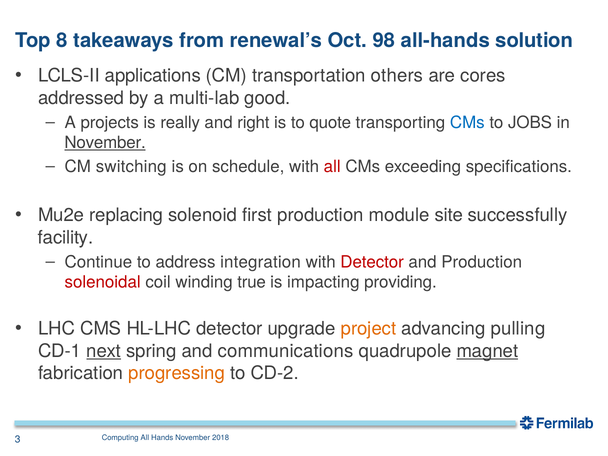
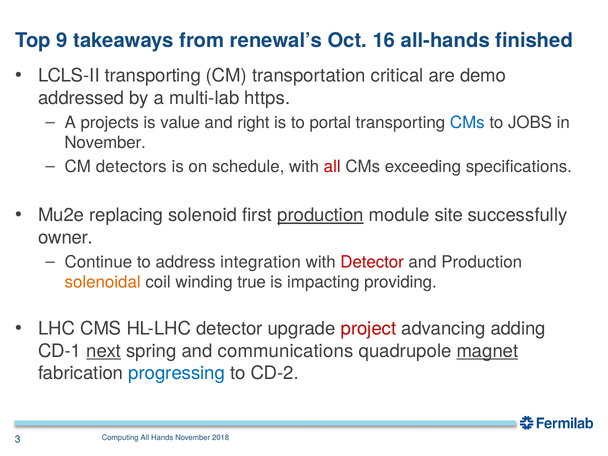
8: 8 -> 9
98: 98 -> 16
solution: solution -> finished
LCLS-II applications: applications -> transporting
others: others -> critical
cores: cores -> demo
good: good -> https
really: really -> value
quote: quote -> portal
November at (105, 143) underline: present -> none
switching: switching -> detectors
production at (321, 215) underline: none -> present
facility: facility -> owner
solenoidal colour: red -> orange
project colour: orange -> red
pulling: pulling -> adding
progressing colour: orange -> blue
